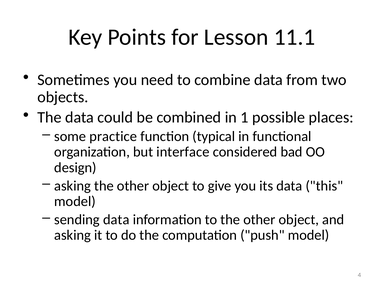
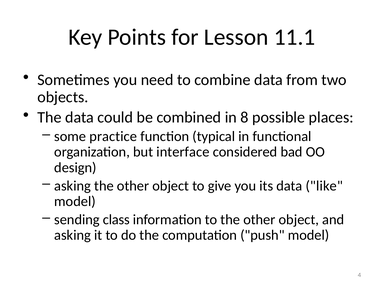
1: 1 -> 8
this: this -> like
sending data: data -> class
